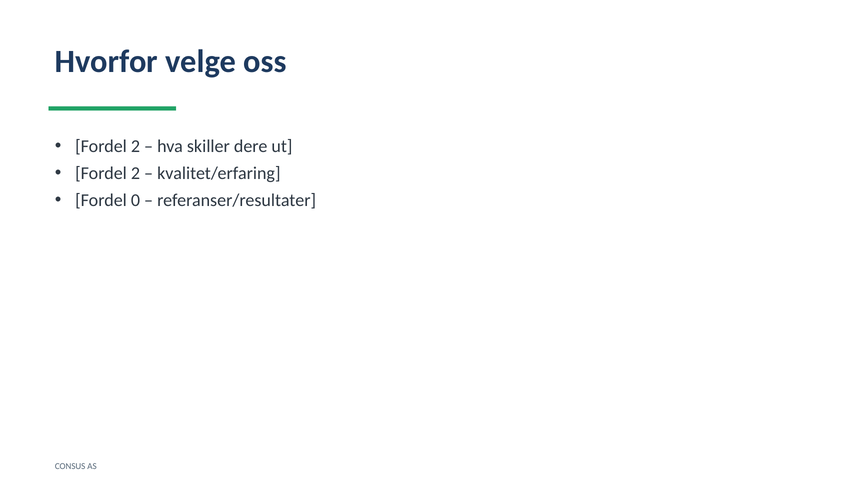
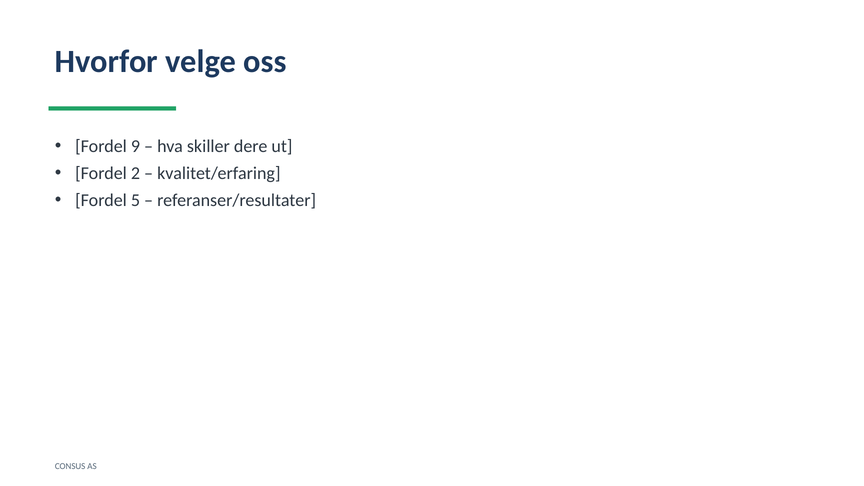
2 at (135, 146): 2 -> 9
0: 0 -> 5
